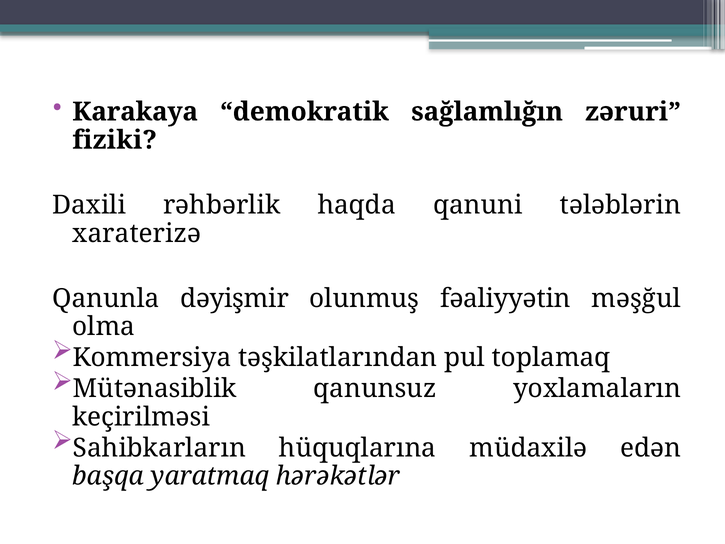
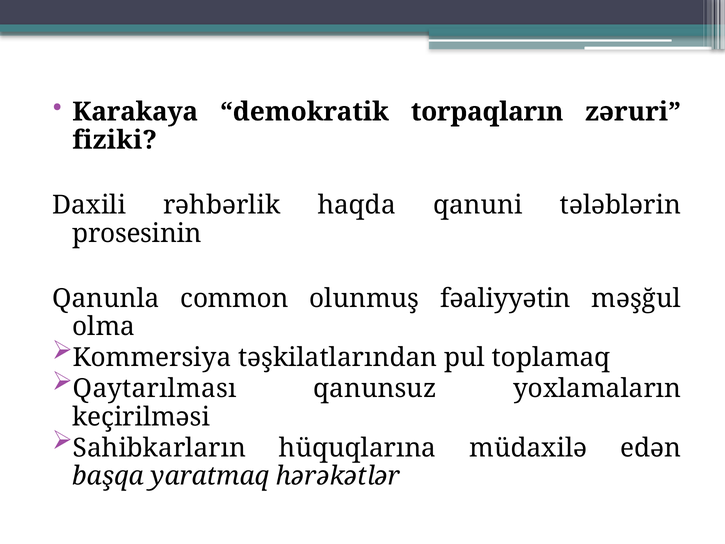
sağlamlığın: sağlamlığın -> torpaqların
xaraterizə: xaraterizə -> prosesinin
dəyişmir: dəyişmir -> common
Mütənasiblik: Mütənasiblik -> Qaytarılması
